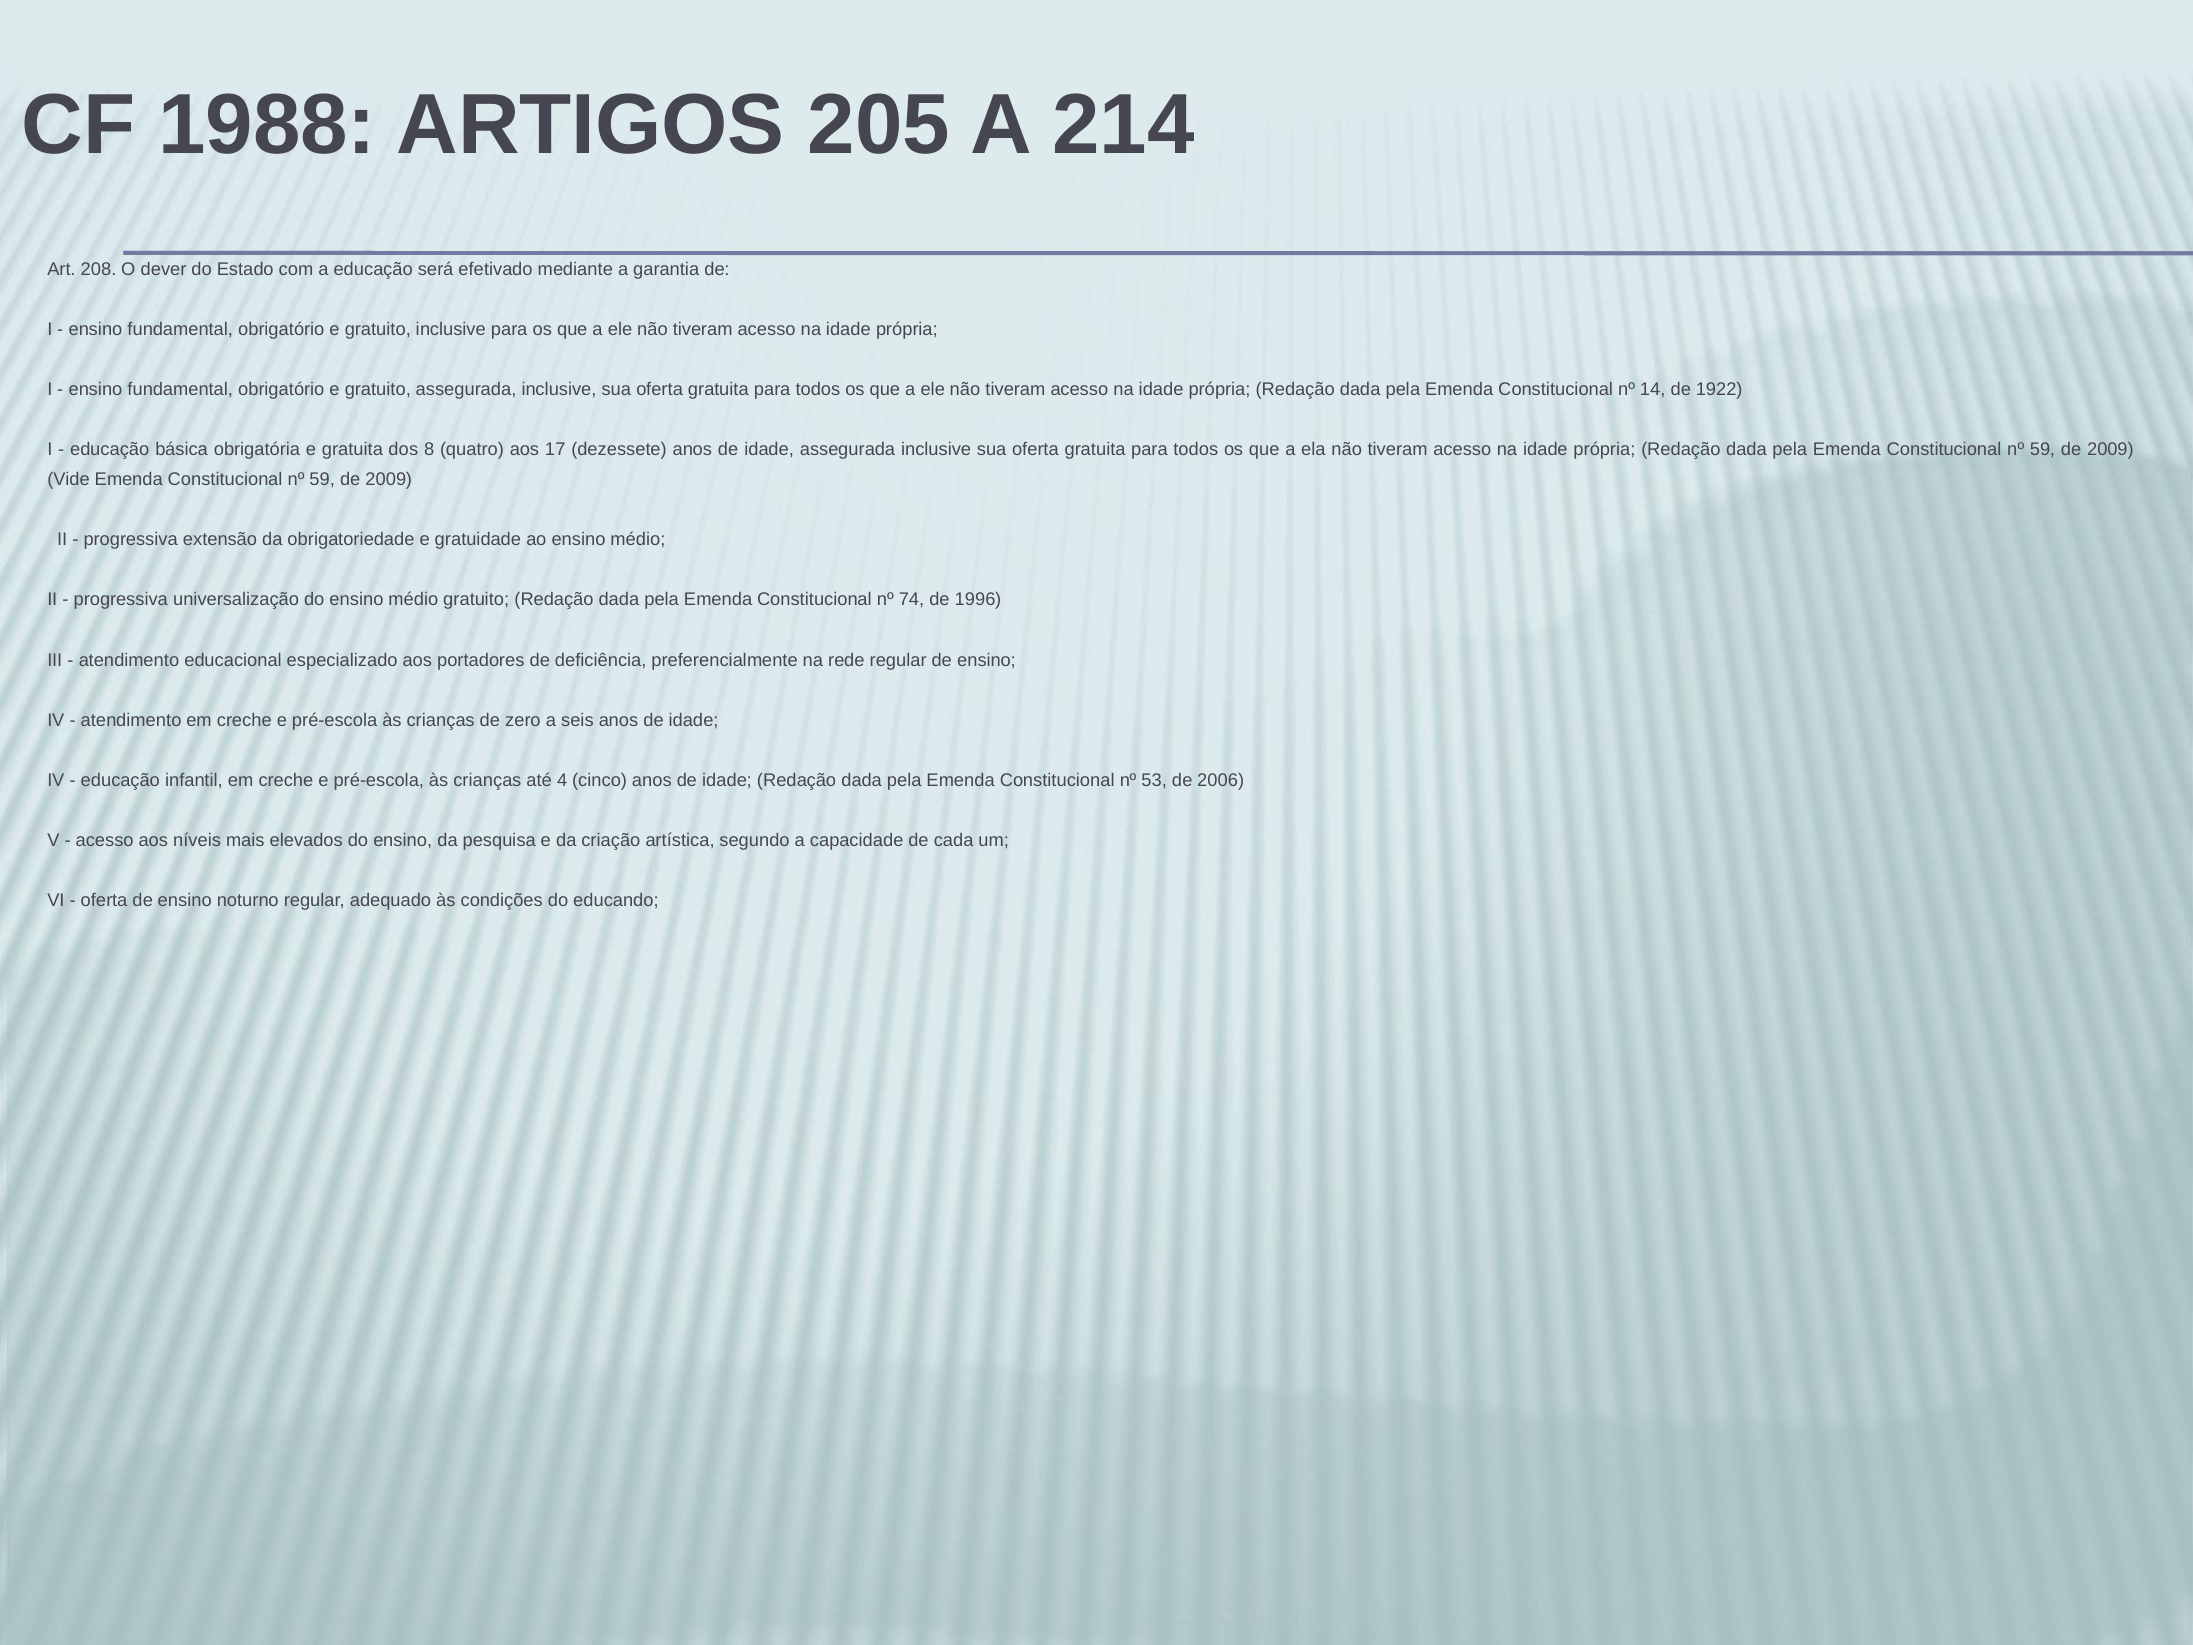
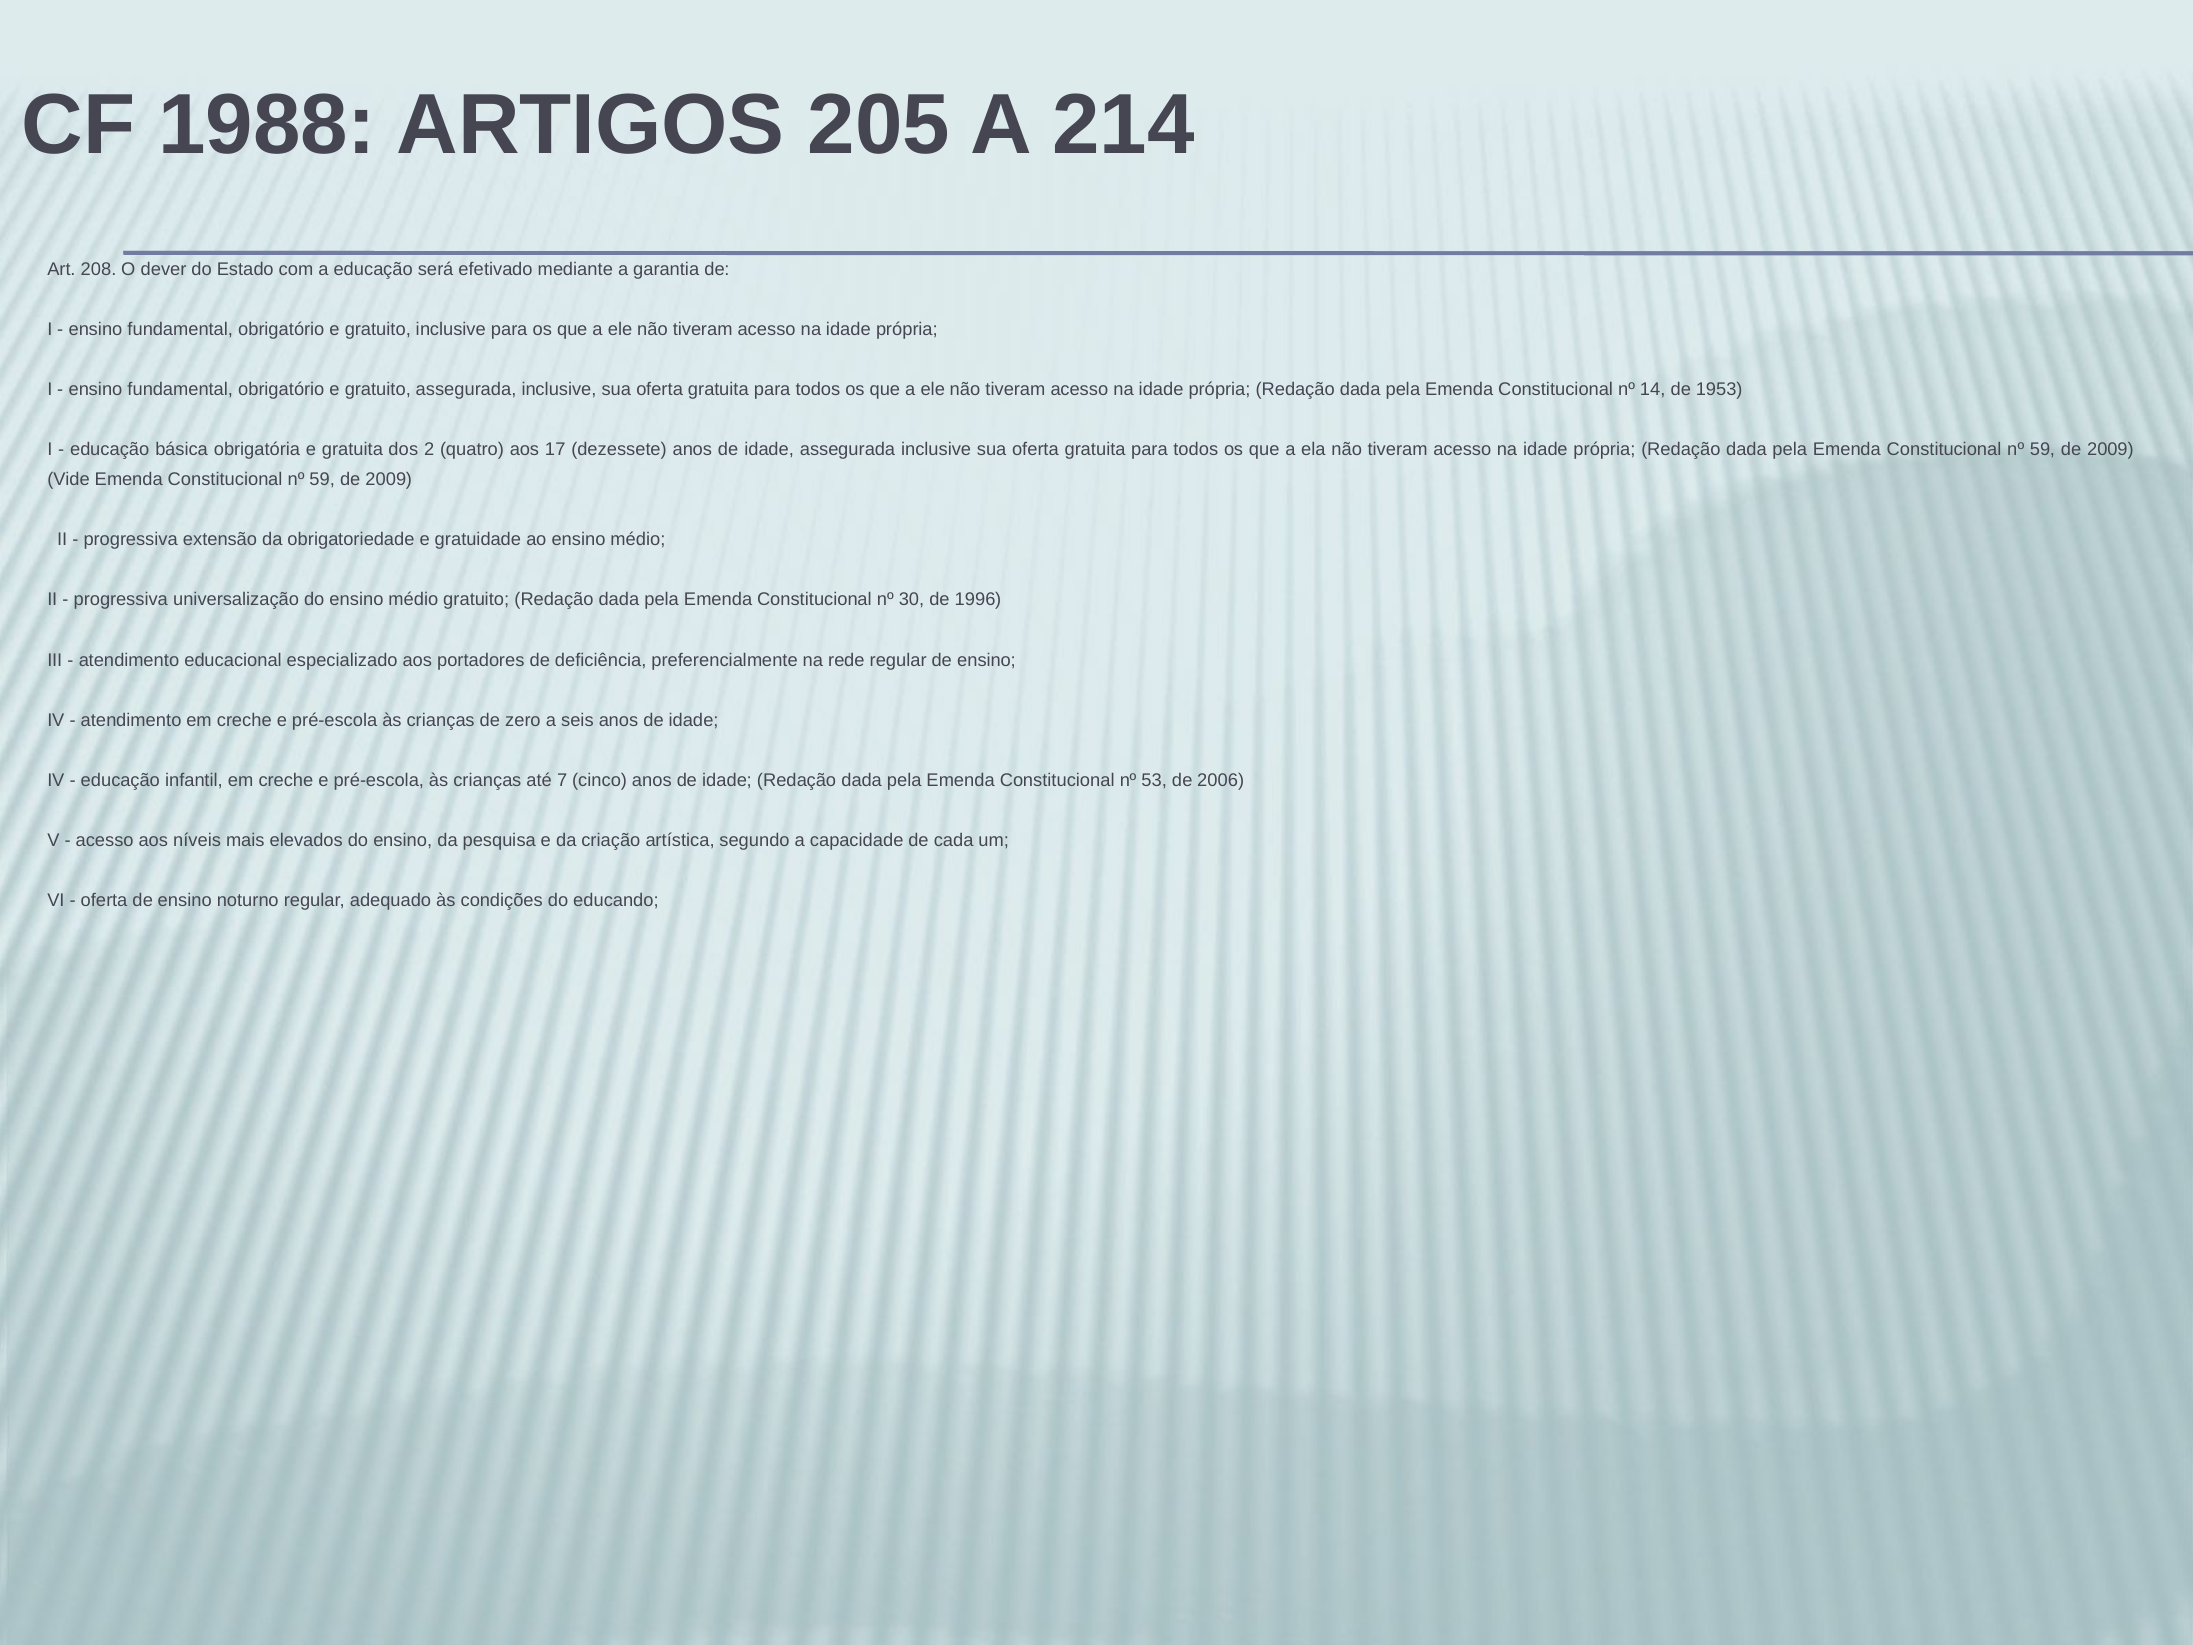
1922: 1922 -> 1953
8: 8 -> 2
74: 74 -> 30
4: 4 -> 7
